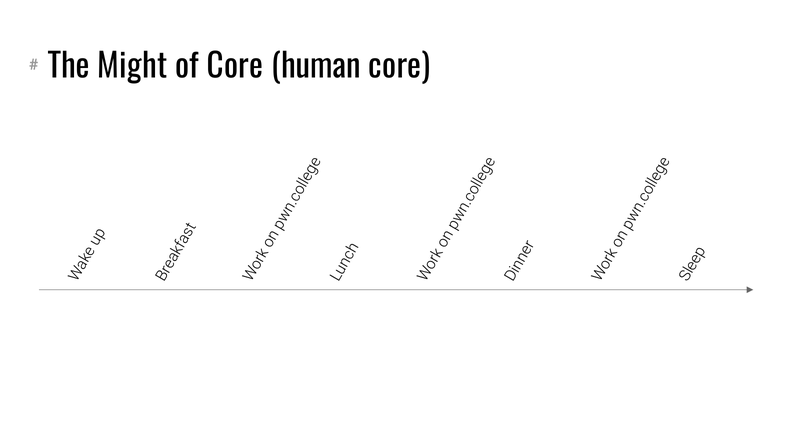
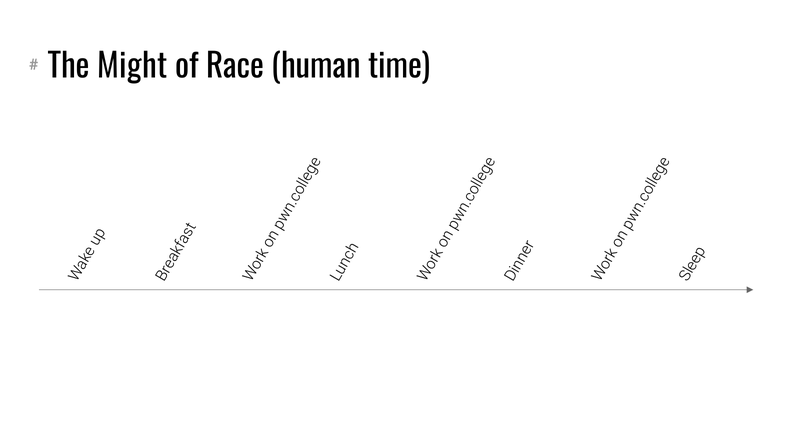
of Core: Core -> Race
human core: core -> time
